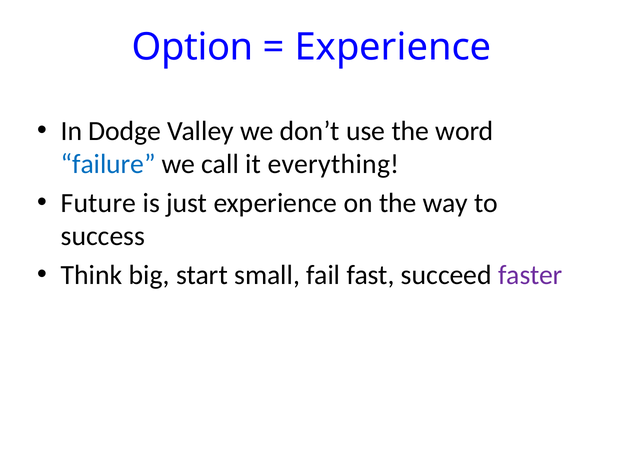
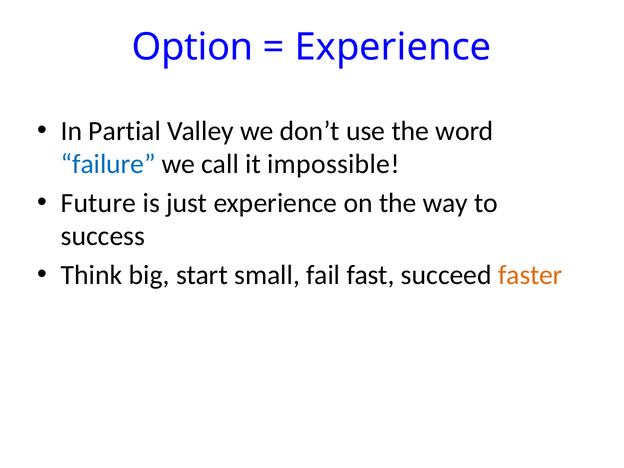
Dodge: Dodge -> Partial
everything: everything -> impossible
faster colour: purple -> orange
